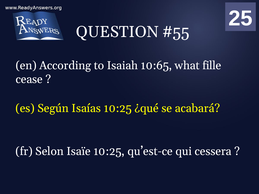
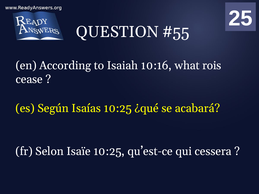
10:65: 10:65 -> 10:16
fille: fille -> rois
